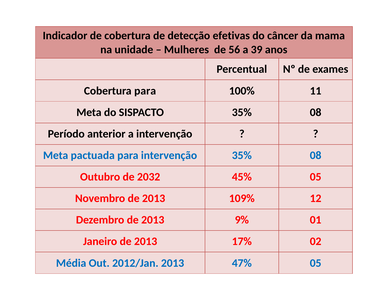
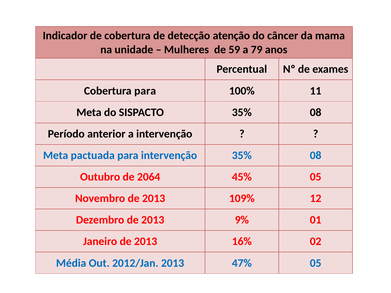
efetivas: efetivas -> atenção
56: 56 -> 59
39: 39 -> 79
2032: 2032 -> 2064
17%: 17% -> 16%
